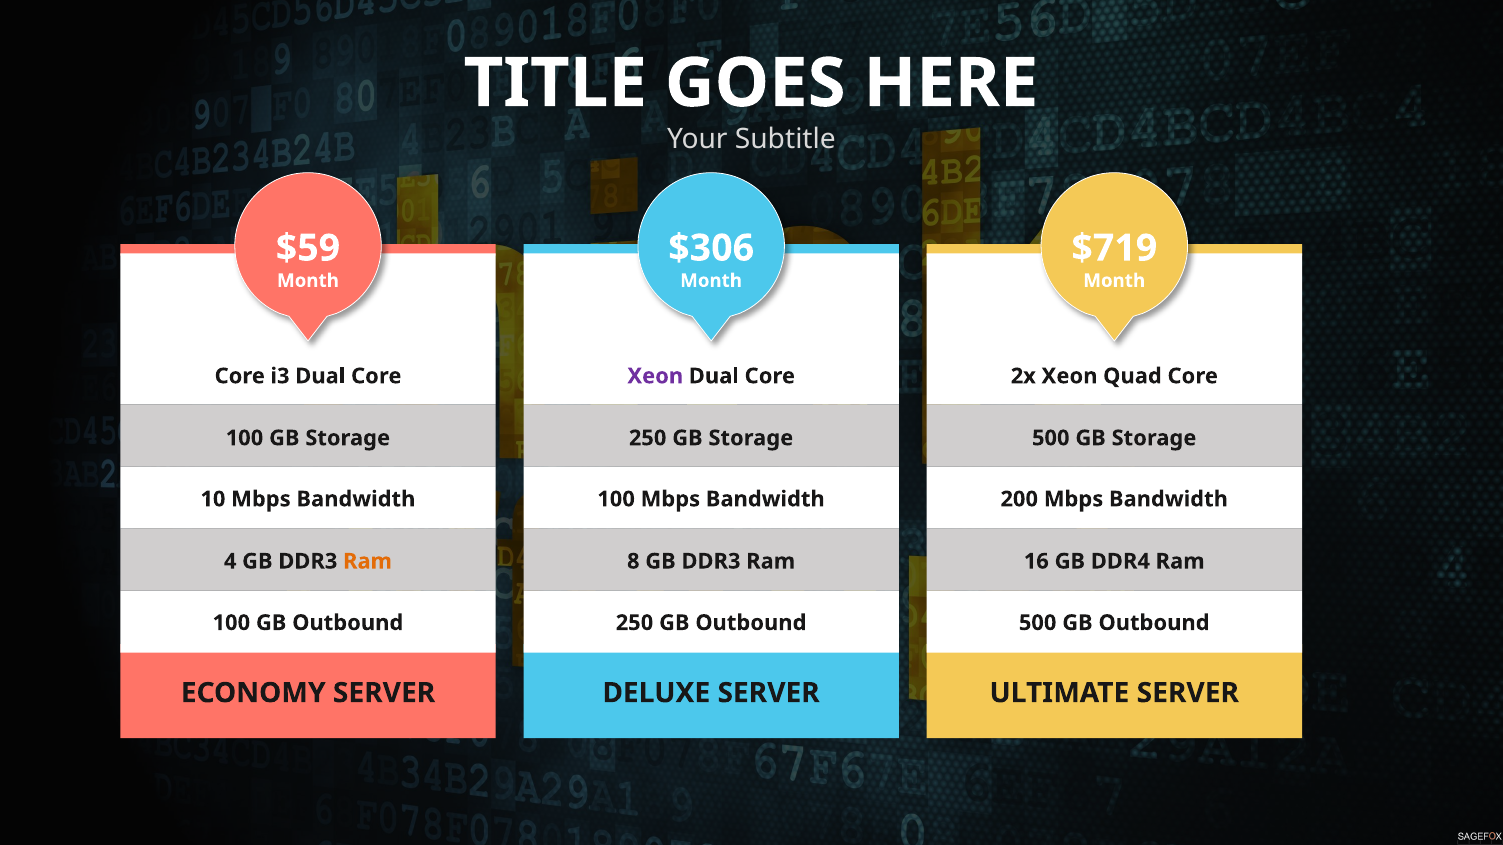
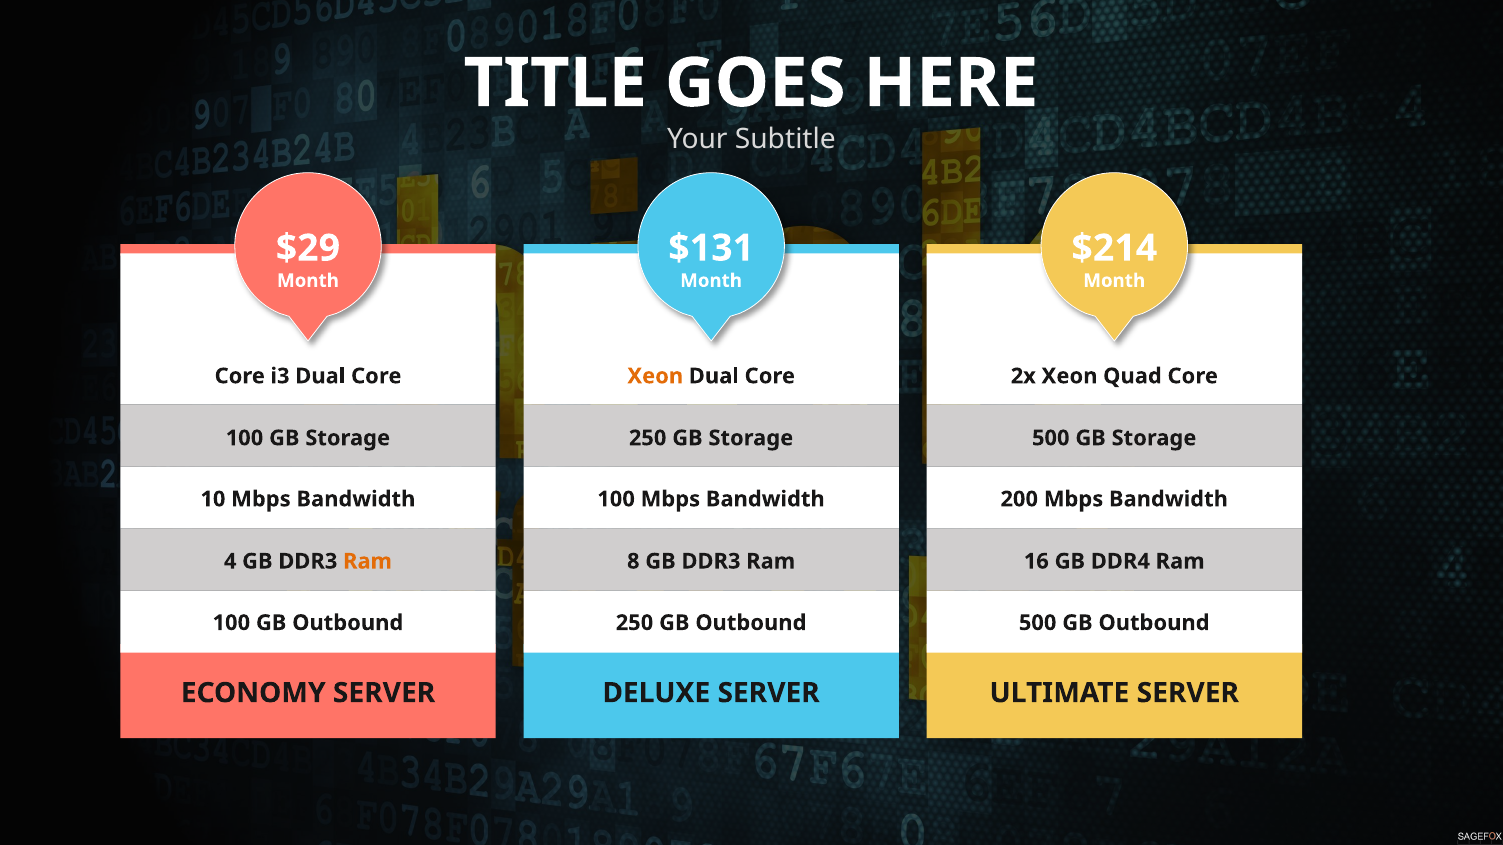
$59: $59 -> $29
$306: $306 -> $131
$719: $719 -> $214
Xeon at (655, 376) colour: purple -> orange
